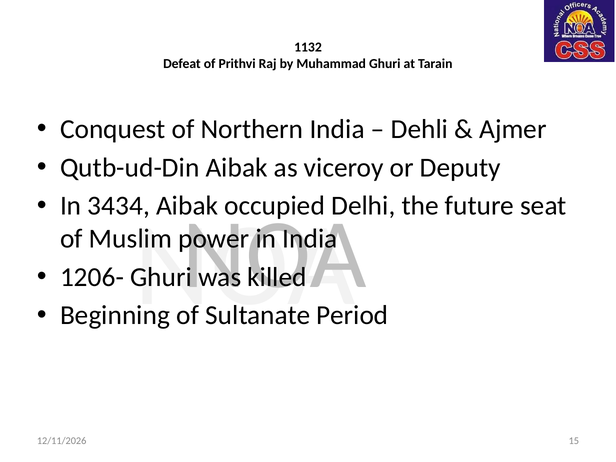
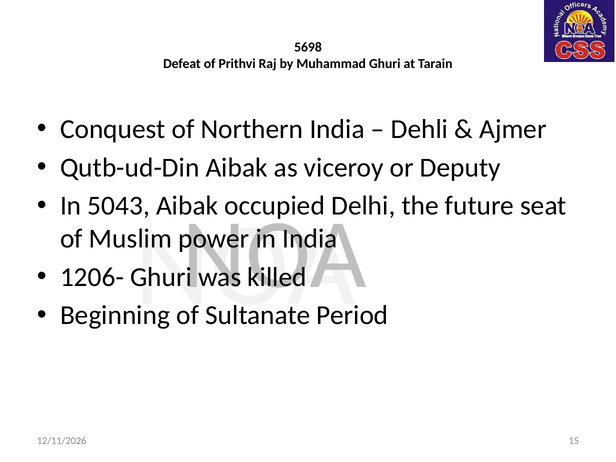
1132: 1132 -> 5698
3434: 3434 -> 5043
